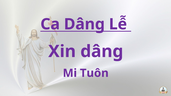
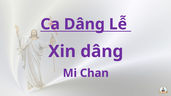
Tuôn: Tuôn -> Chan
